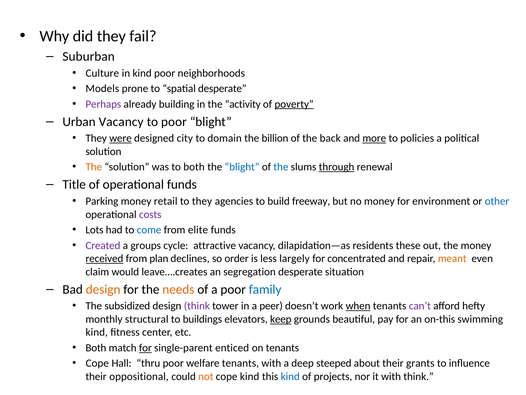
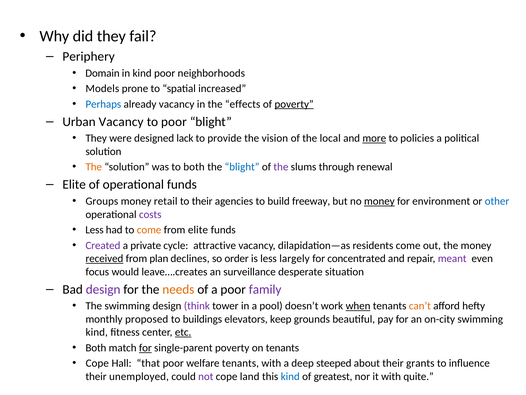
Suburban: Suburban -> Periphery
Culture: Culture -> Domain
spatial desperate: desperate -> increased
Perhaps colour: purple -> blue
already building: building -> vacancy
activity: activity -> effects
were underline: present -> none
city: city -> lack
domain: domain -> provide
billion: billion -> vision
back: back -> local
the at (281, 167) colour: blue -> purple
through underline: present -> none
Title at (74, 184): Title -> Elite
Parking: Parking -> Groups
to they: they -> their
money at (379, 201) underline: none -> present
Lots at (94, 230): Lots -> Less
come at (149, 230) colour: blue -> orange
groups: groups -> private
residents these: these -> come
meant colour: orange -> purple
claim: claim -> focus
segregation: segregation -> surveillance
design at (103, 289) colour: orange -> purple
family colour: blue -> purple
The subsidized: subsidized -> swimming
peer: peer -> pool
can’t colour: purple -> orange
structural: structural -> proposed
keep underline: present -> none
on-this: on-this -> on-city
etc underline: none -> present
single-parent enticed: enticed -> poverty
thru: thru -> that
oppositional: oppositional -> unemployed
not colour: orange -> purple
cope kind: kind -> land
projects: projects -> greatest
with think: think -> quite
